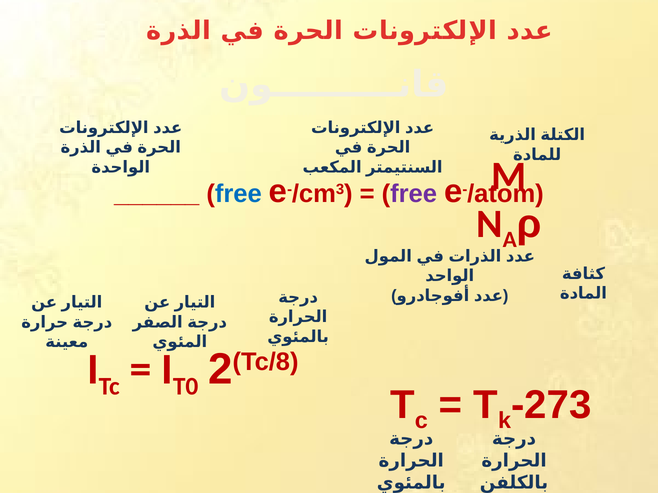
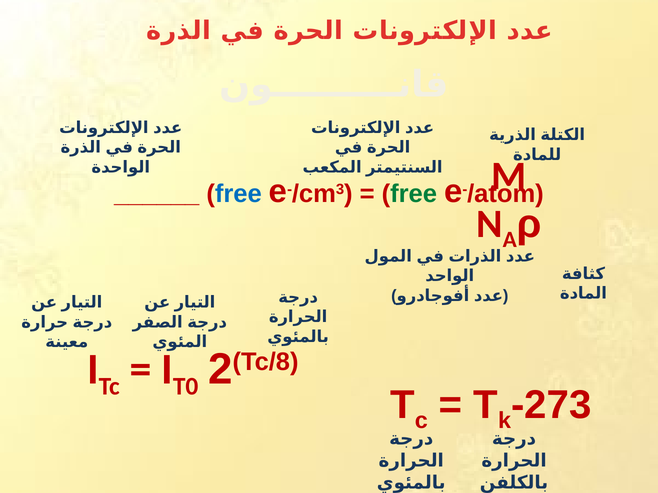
free at (414, 194) colour: purple -> green
